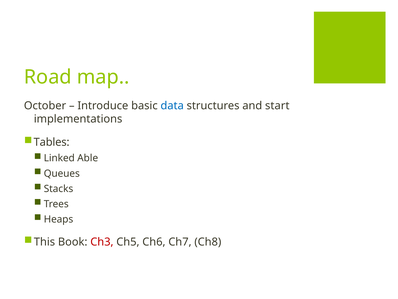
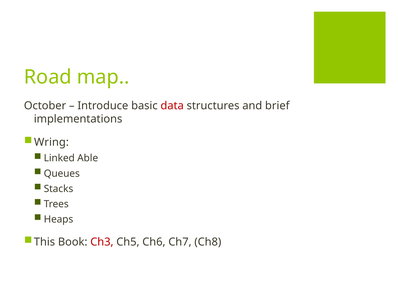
data colour: blue -> red
start: start -> brief
Tables: Tables -> Wring
